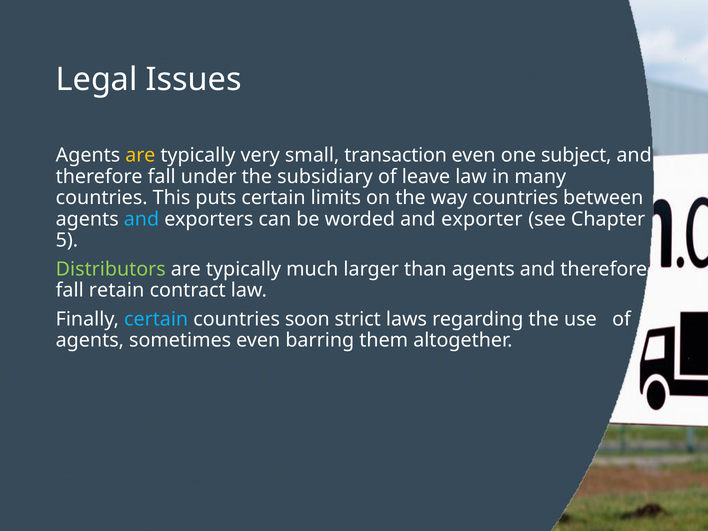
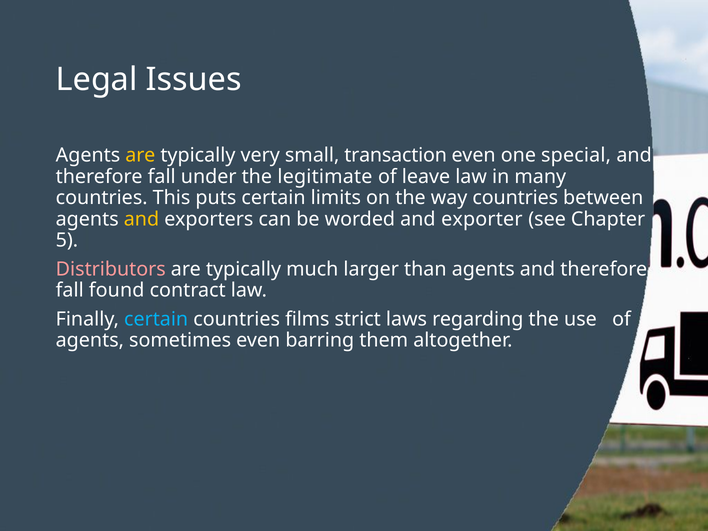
subject: subject -> special
subsidiary: subsidiary -> legitimate
and at (141, 219) colour: light blue -> yellow
Distributors colour: light green -> pink
retain: retain -> found
soon: soon -> films
